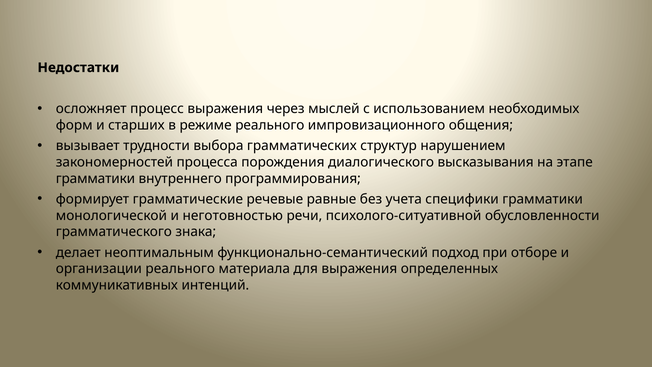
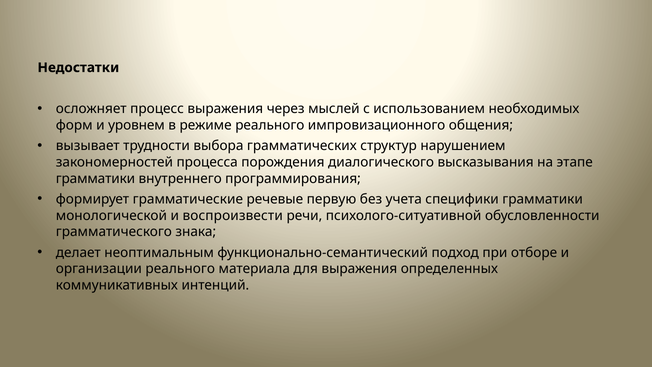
старших: старших -> уровнем
равные: равные -> первую
неготовностью: неготовностью -> воспроизвести
